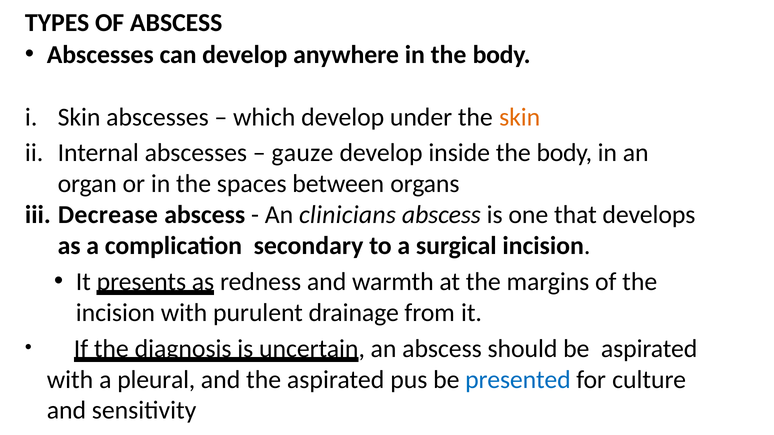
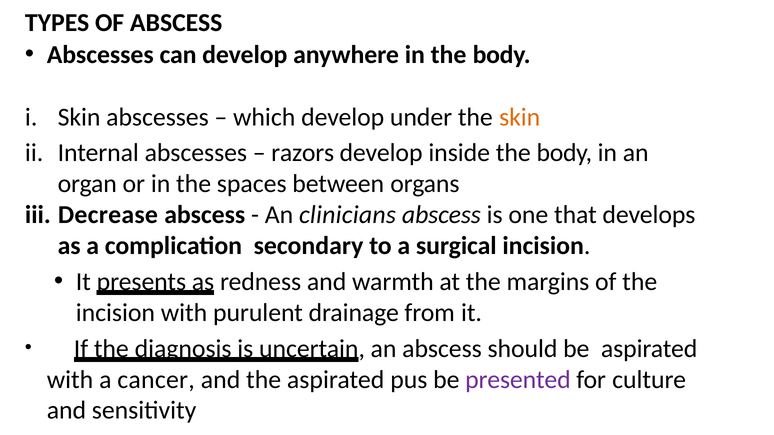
gauze: gauze -> razors
pleural: pleural -> cancer
presented colour: blue -> purple
